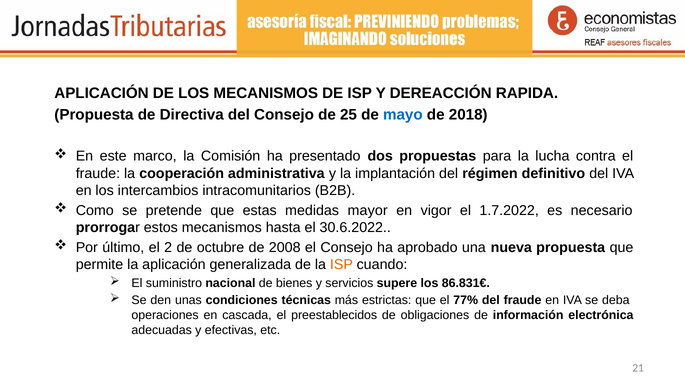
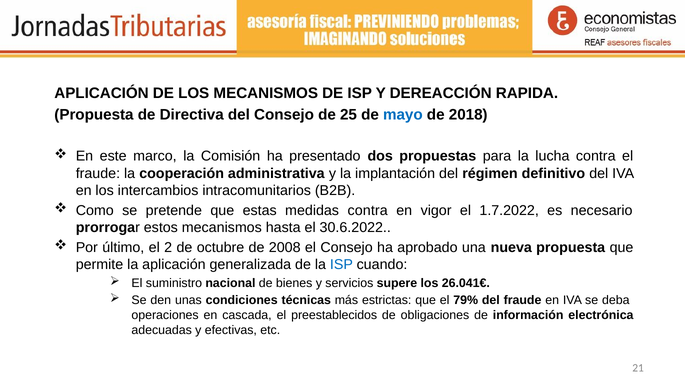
medidas mayor: mayor -> contra
ISP at (341, 265) colour: orange -> blue
86.831€: 86.831€ -> 26.041€
77%: 77% -> 79%
